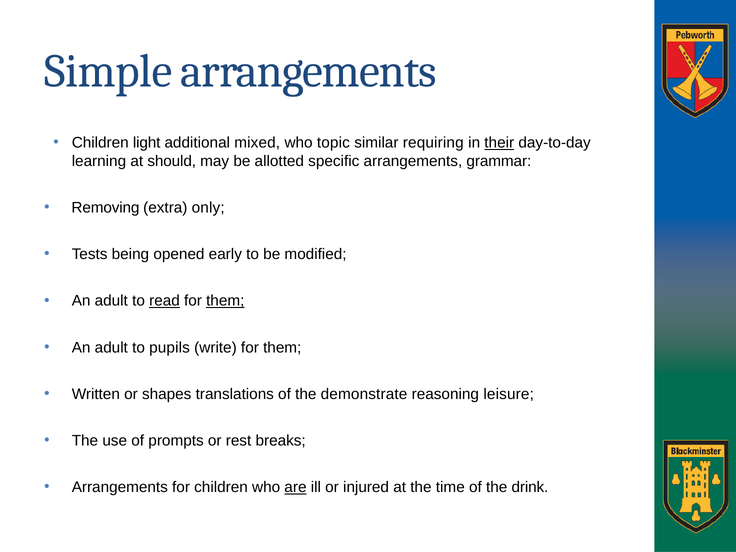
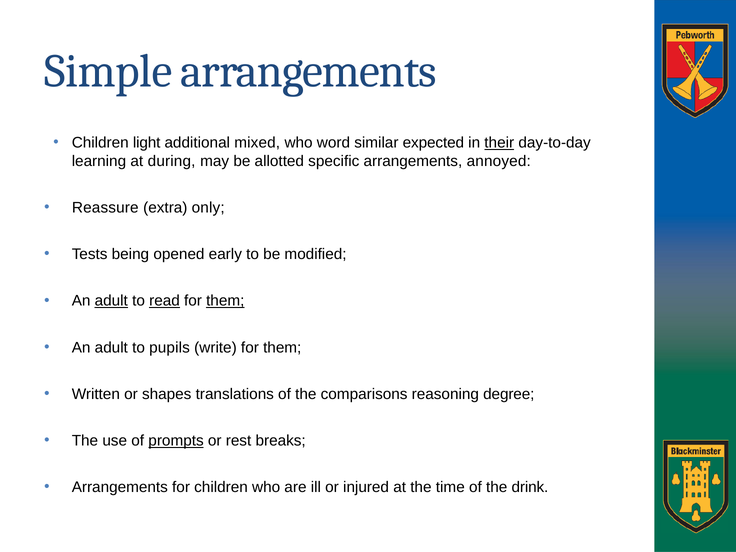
topic: topic -> word
requiring: requiring -> expected
should: should -> during
grammar: grammar -> annoyed
Removing: Removing -> Reassure
adult at (111, 301) underline: none -> present
demonstrate: demonstrate -> comparisons
leisure: leisure -> degree
prompts underline: none -> present
are underline: present -> none
